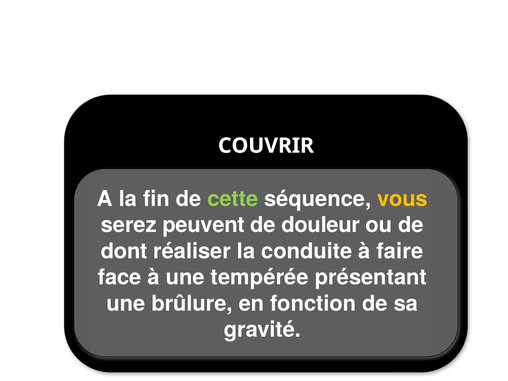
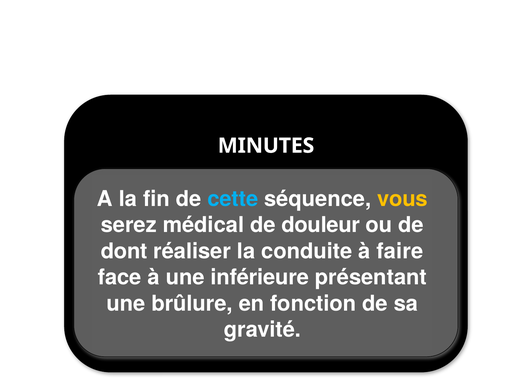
COUVRIR: COUVRIR -> MINUTES
cette colour: light green -> light blue
peuvent: peuvent -> médical
tempérée: tempérée -> inférieure
